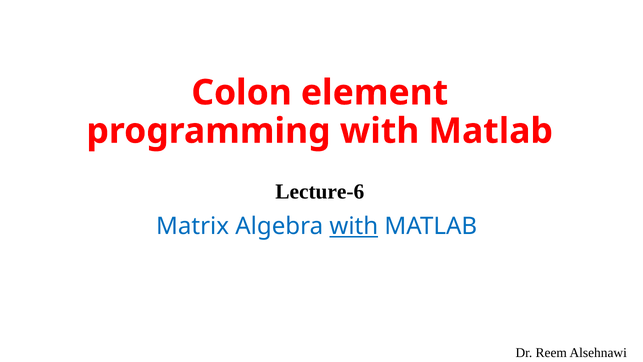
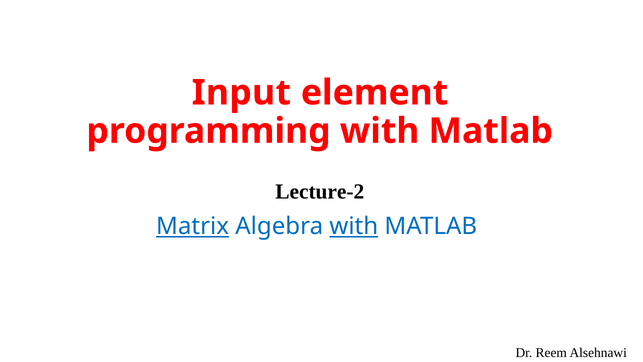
Colon: Colon -> Input
Lecture-6: Lecture-6 -> Lecture-2
Matrix underline: none -> present
